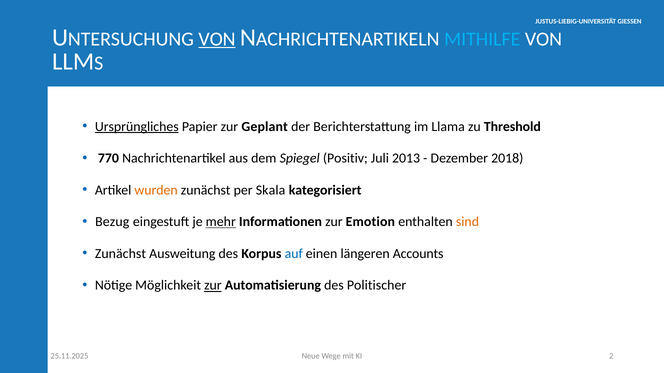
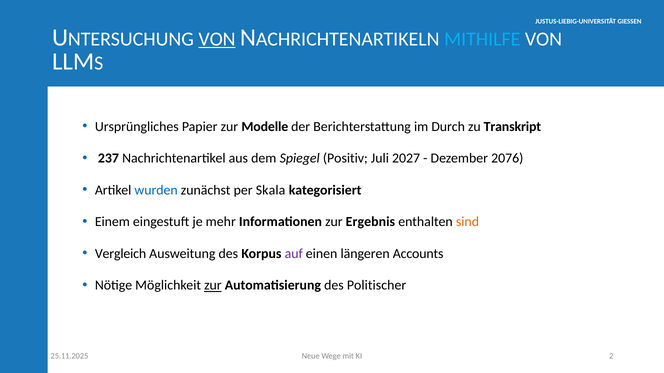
Ursprüngliches underline: present -> none
Geplant: Geplant -> Modelle
Llama: Llama -> Durch
Threshold: Threshold -> Transkript
770: 770 -> 237
2013: 2013 -> 2027
2018: 2018 -> 2076
wurden colour: orange -> blue
Bezug: Bezug -> Einem
mehr underline: present -> none
Emotion: Emotion -> Ergebnis
Zunächst at (120, 254): Zunächst -> Vergleich
auf colour: blue -> purple
